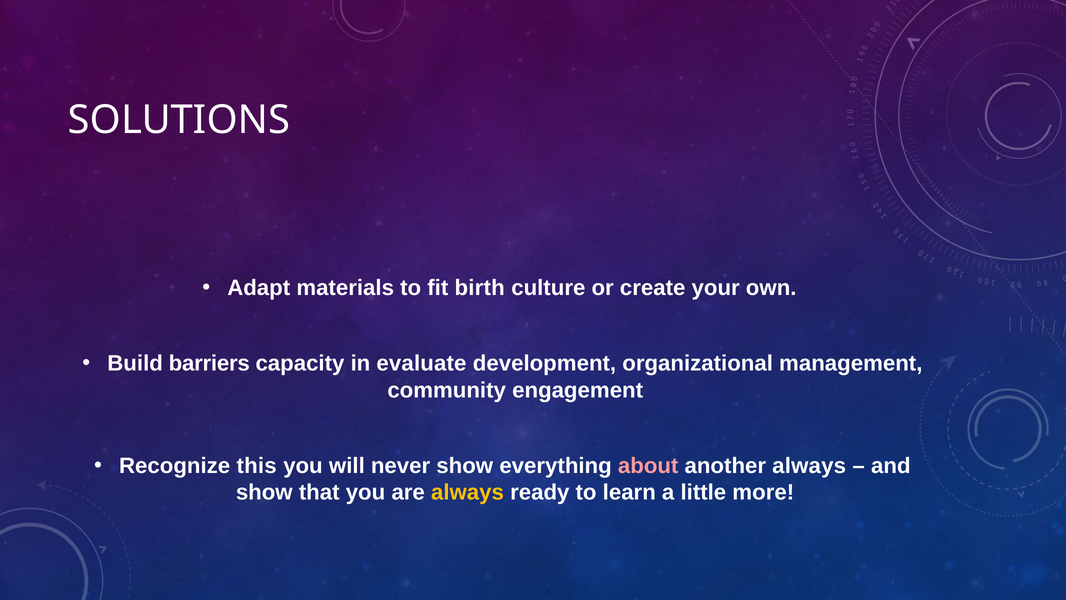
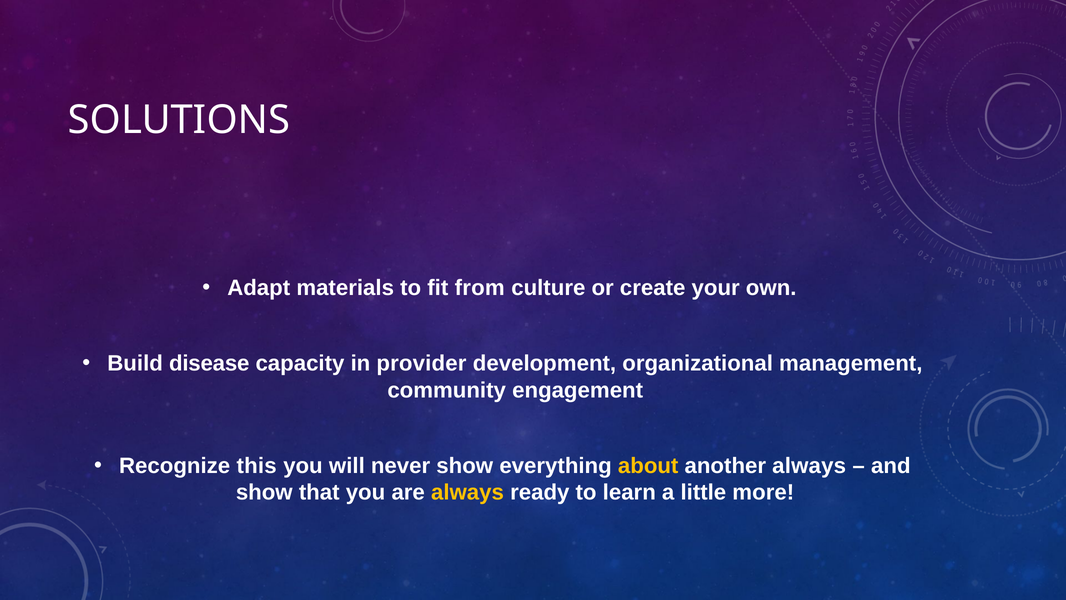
birth: birth -> from
barriers: barriers -> disease
evaluate: evaluate -> provider
about colour: pink -> yellow
